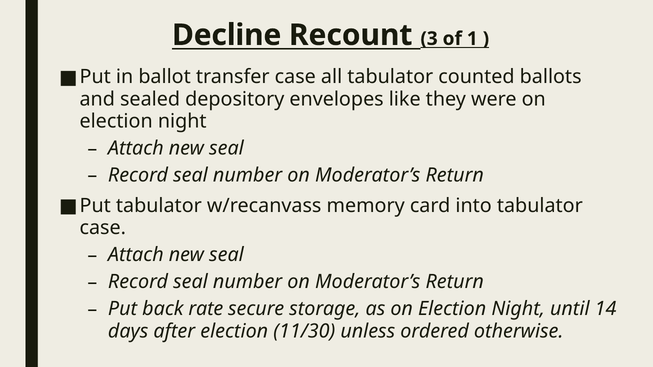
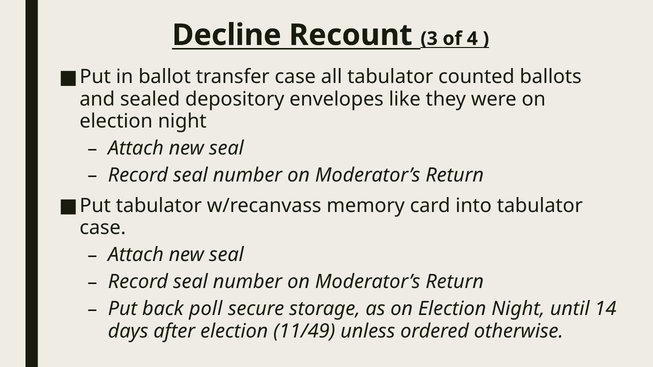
1: 1 -> 4
rate: rate -> poll
11/30: 11/30 -> 11/49
